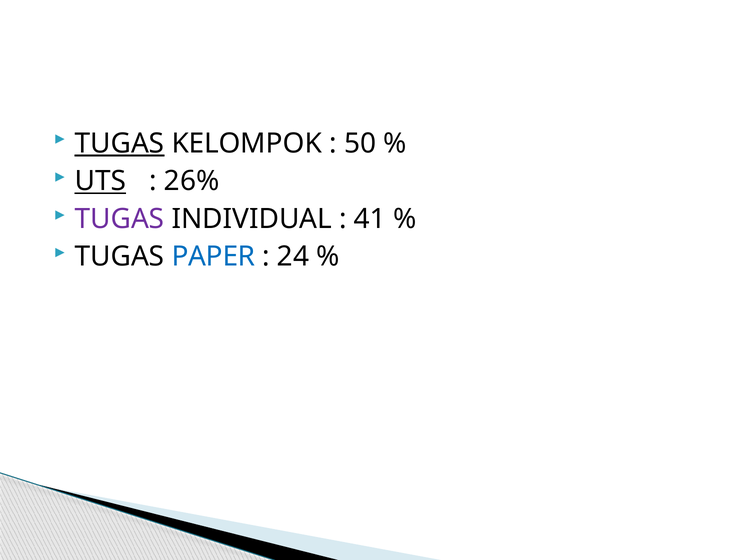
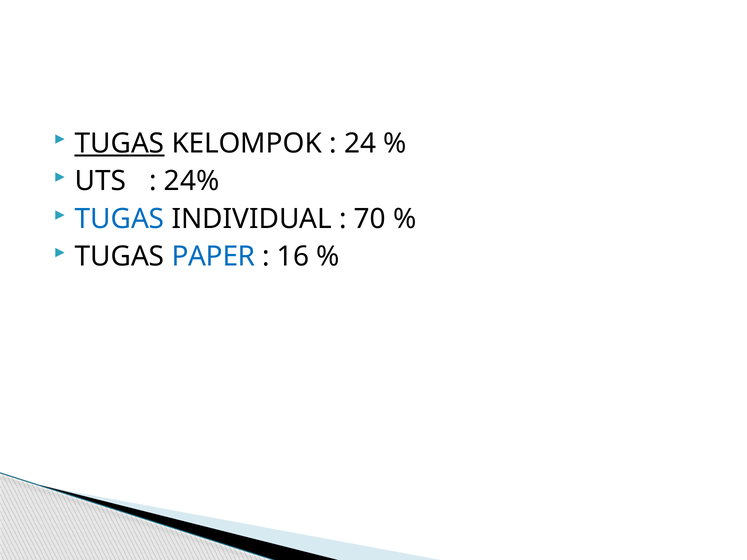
50: 50 -> 24
UTS underline: present -> none
26%: 26% -> 24%
TUGAS at (119, 219) colour: purple -> blue
41: 41 -> 70
24: 24 -> 16
